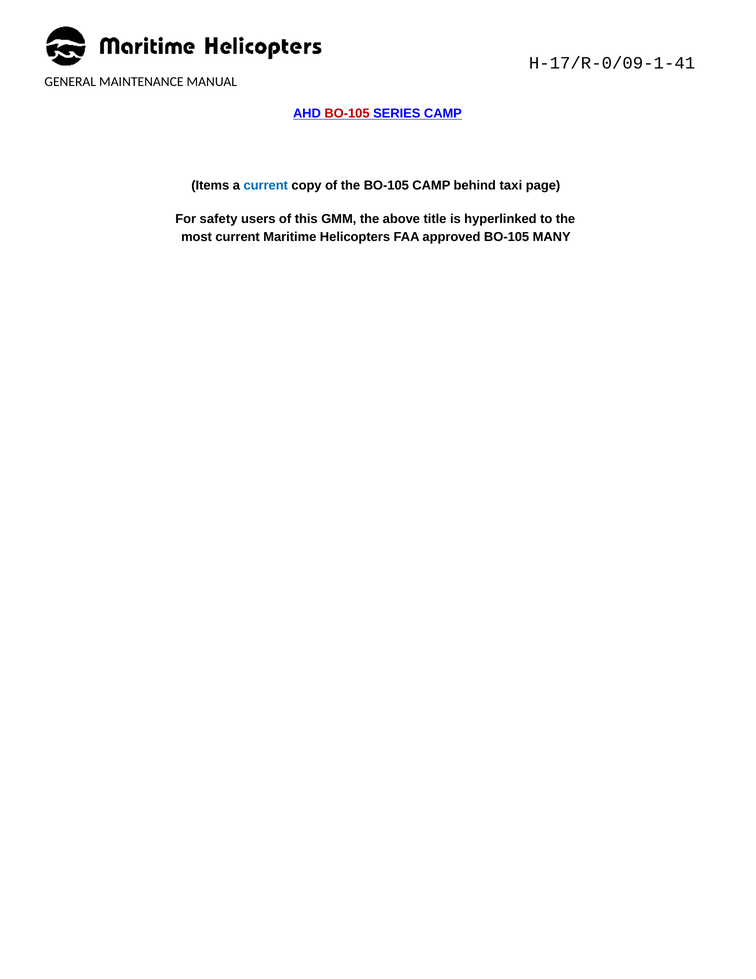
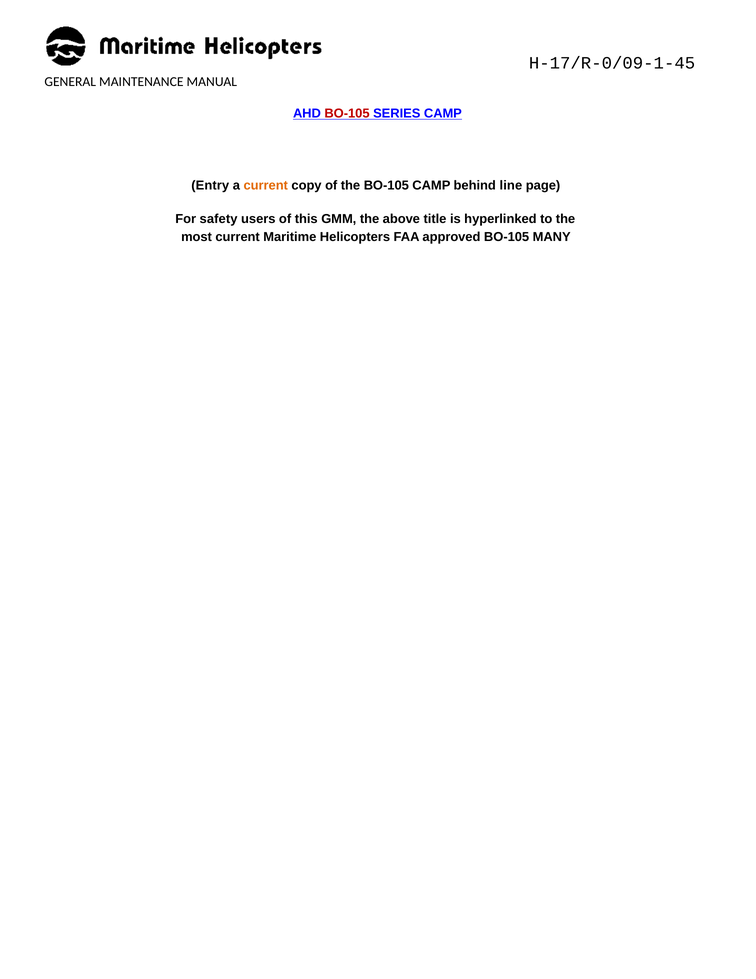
H-17/R-0/09-1-41: H-17/R-0/09-1-41 -> H-17/R-0/09-1-45
Items: Items -> Entry
current at (266, 185) colour: blue -> orange
taxi: taxi -> line
